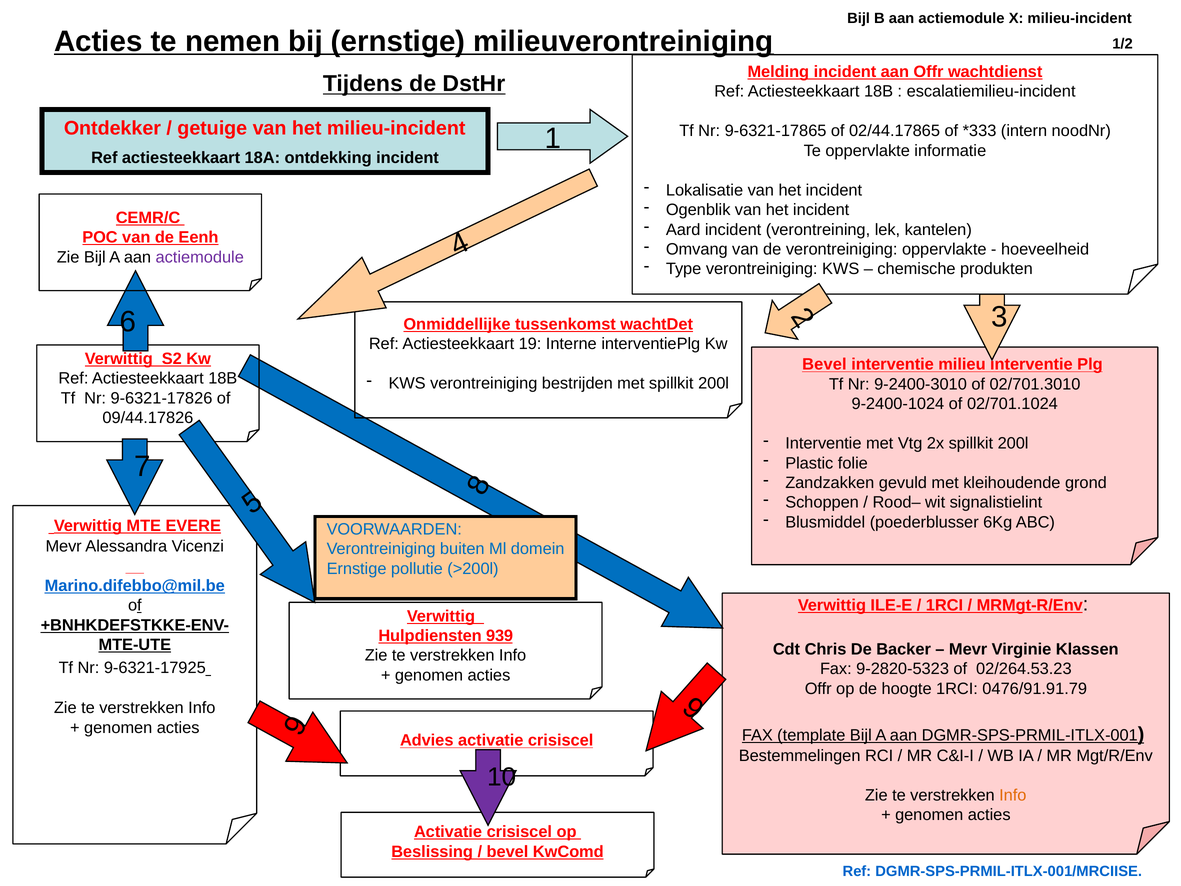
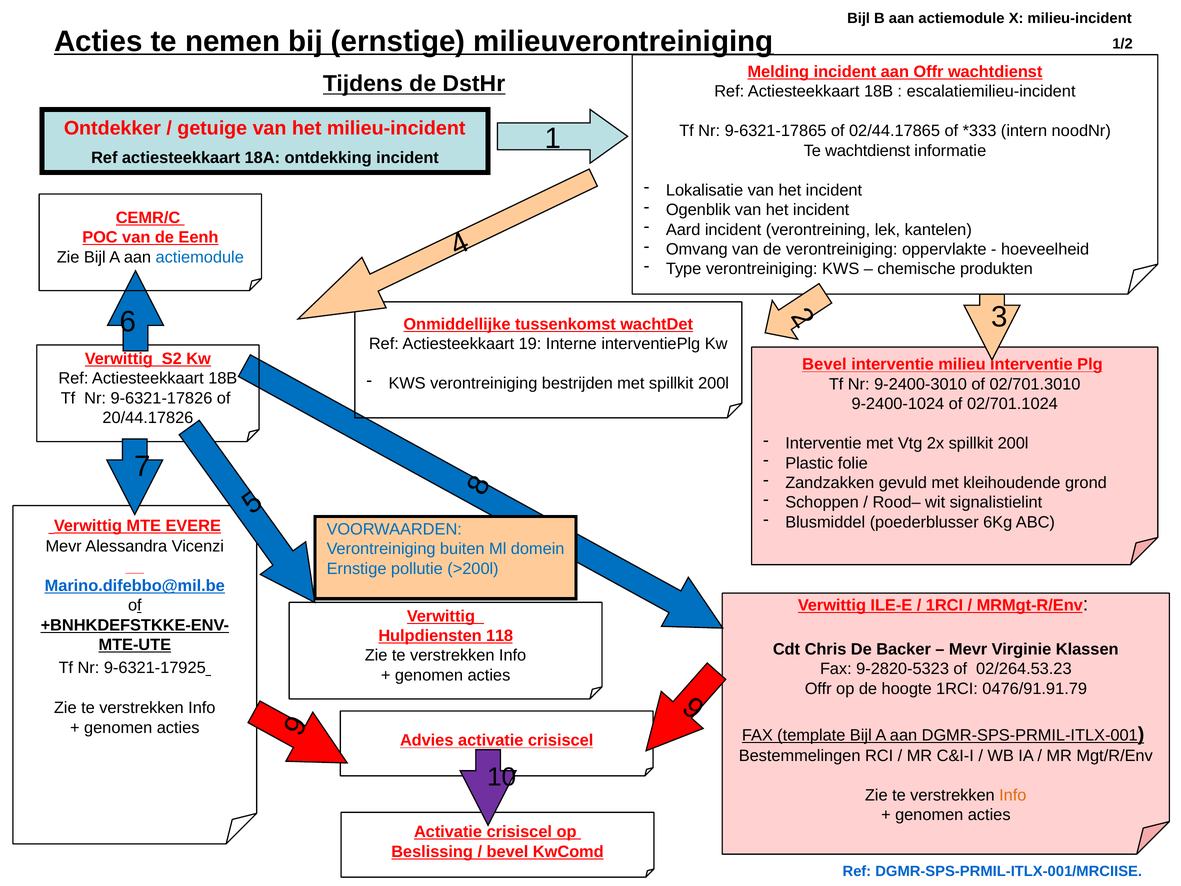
Te oppervlakte: oppervlakte -> wachtdienst
actiemodule at (200, 257) colour: purple -> blue
09/44.17826: 09/44.17826 -> 20/44.17826
939: 939 -> 118
